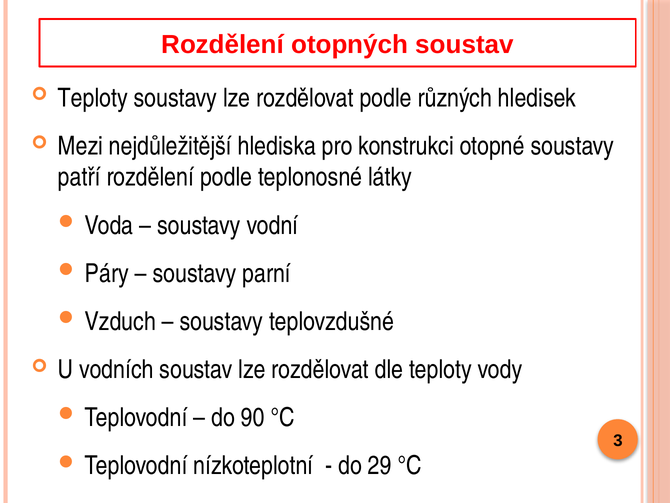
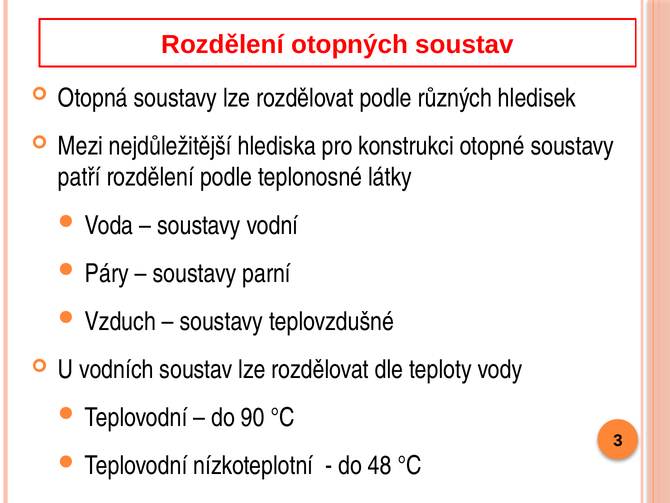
Teploty at (93, 98): Teploty -> Otopná
29: 29 -> 48
